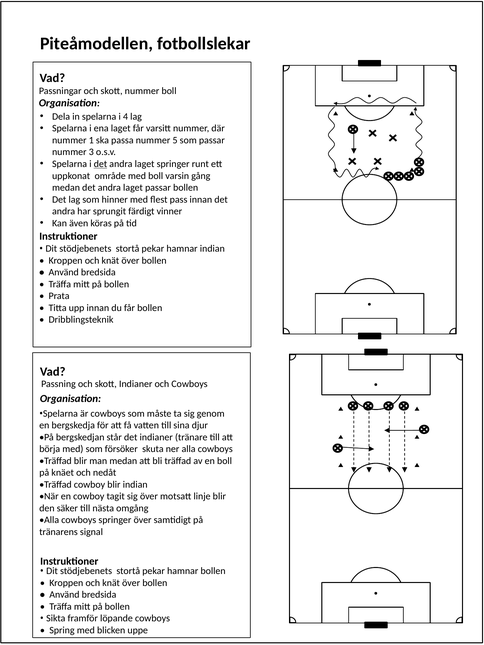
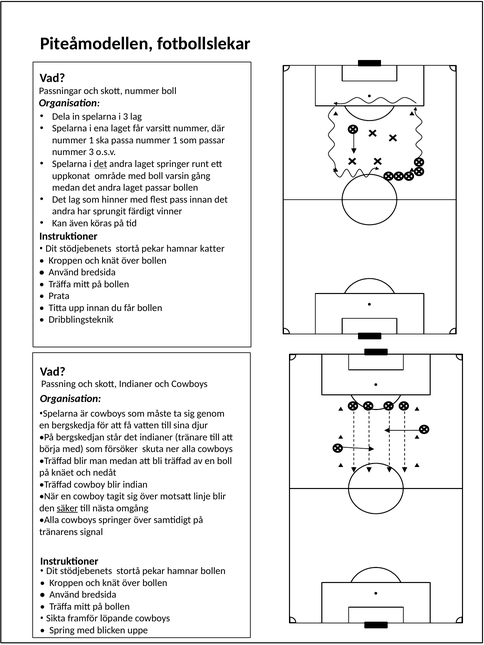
i 4: 4 -> 3
passa nummer 5: 5 -> 1
hamnar indian: indian -> katter
säker underline: none -> present
